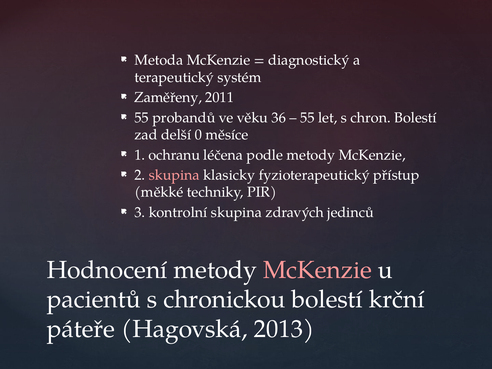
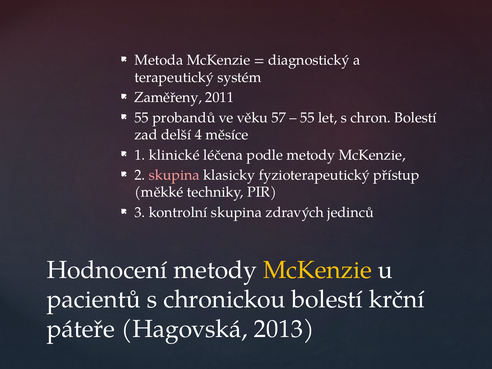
36: 36 -> 57
0: 0 -> 4
ochranu: ochranu -> klinické
McKenzie at (317, 270) colour: pink -> yellow
